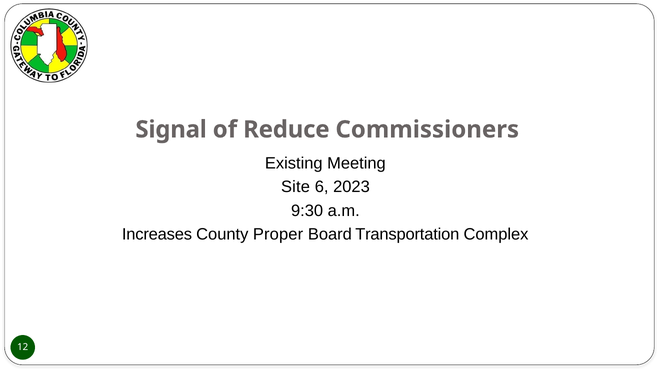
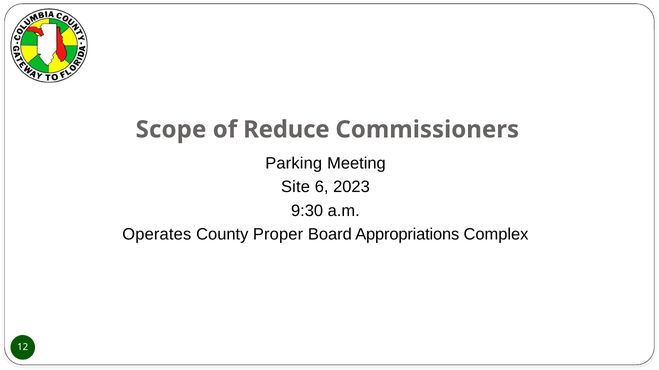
Signal: Signal -> Scope
Existing: Existing -> Parking
Increases: Increases -> Operates
Transportation: Transportation -> Appropriations
